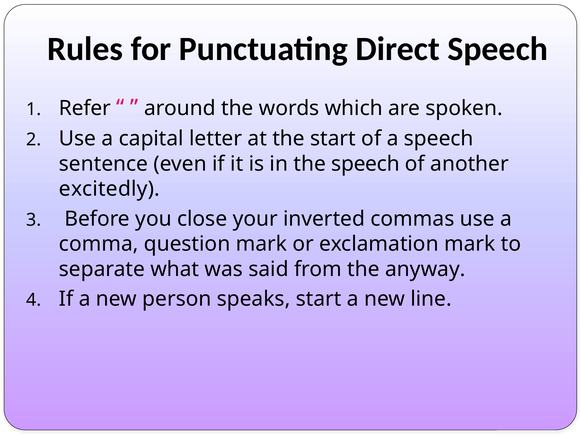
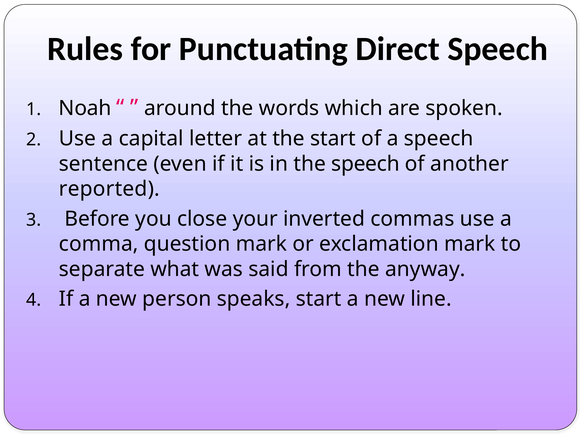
Refer: Refer -> Noah
excitedly: excitedly -> reported
